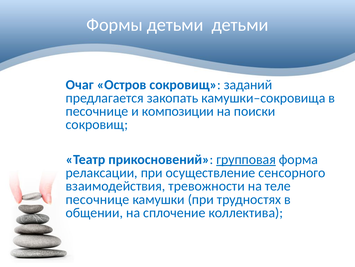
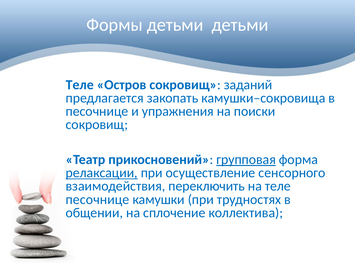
Очаг at (80, 84): Очаг -> Теле
композиции: композиции -> упражнения
релаксации underline: none -> present
тревожности: тревожности -> переключить
